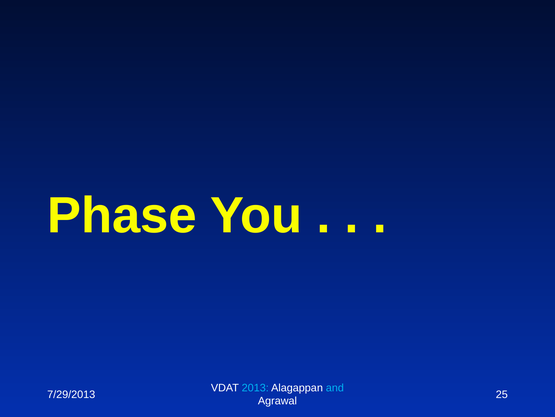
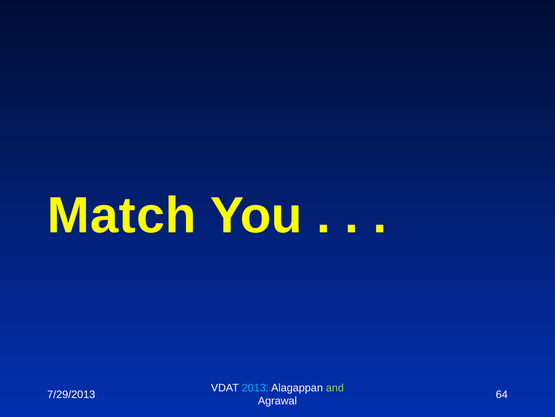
Phase: Phase -> Match
and colour: light blue -> light green
25: 25 -> 64
